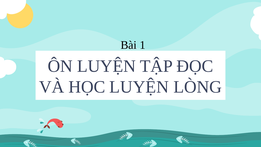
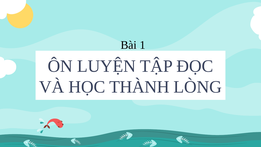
HỌC LUYỆN: LUYỆN -> THÀNH
